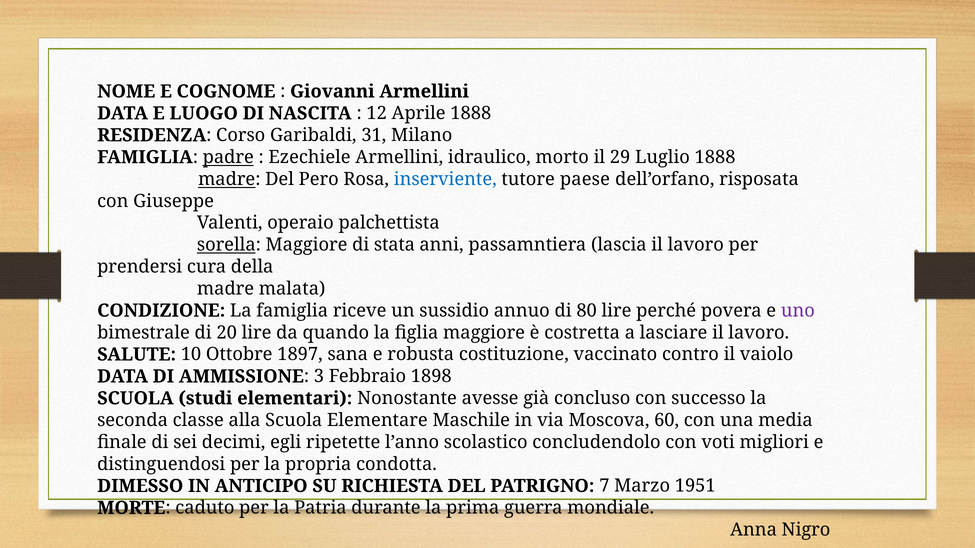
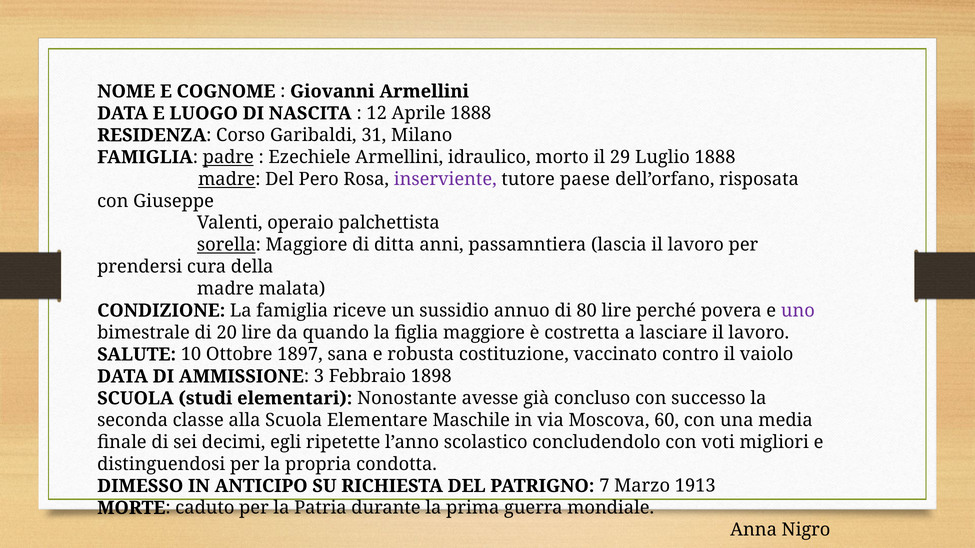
inserviente colour: blue -> purple
stata: stata -> ditta
1951: 1951 -> 1913
